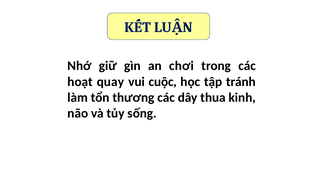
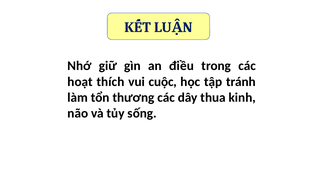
chơi: chơi -> điều
quay: quay -> thích
